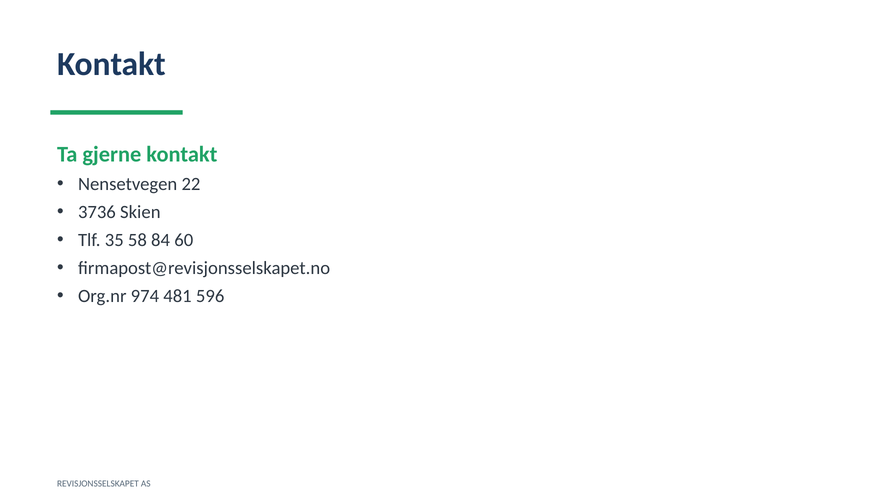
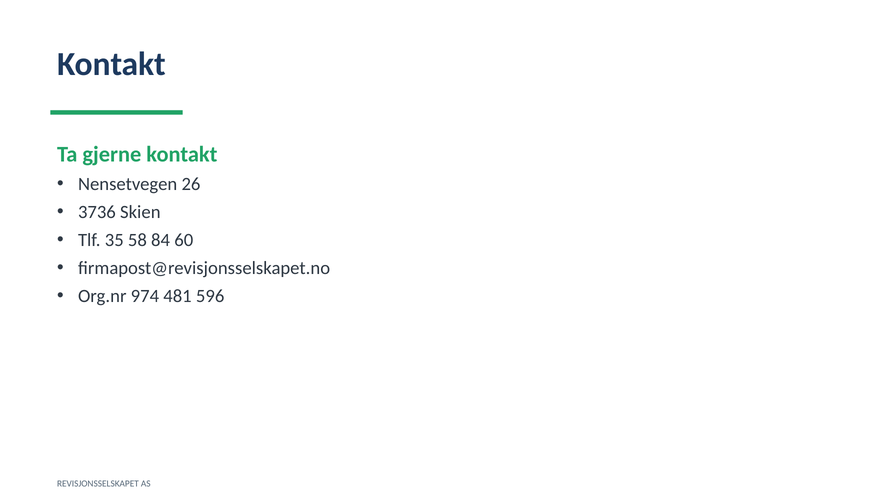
22: 22 -> 26
